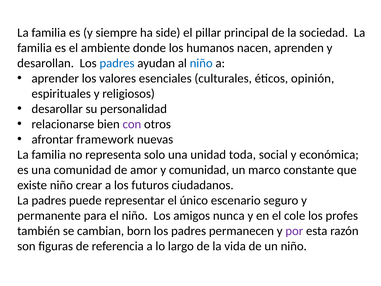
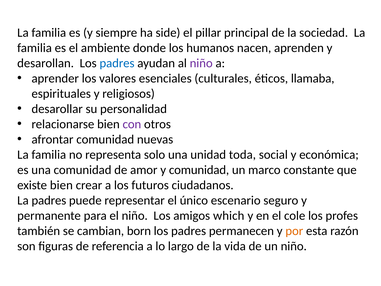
niño at (201, 63) colour: blue -> purple
opinión: opinión -> llamaba
afrontar framework: framework -> comunidad
existe niño: niño -> bien
nunca: nunca -> which
por colour: purple -> orange
